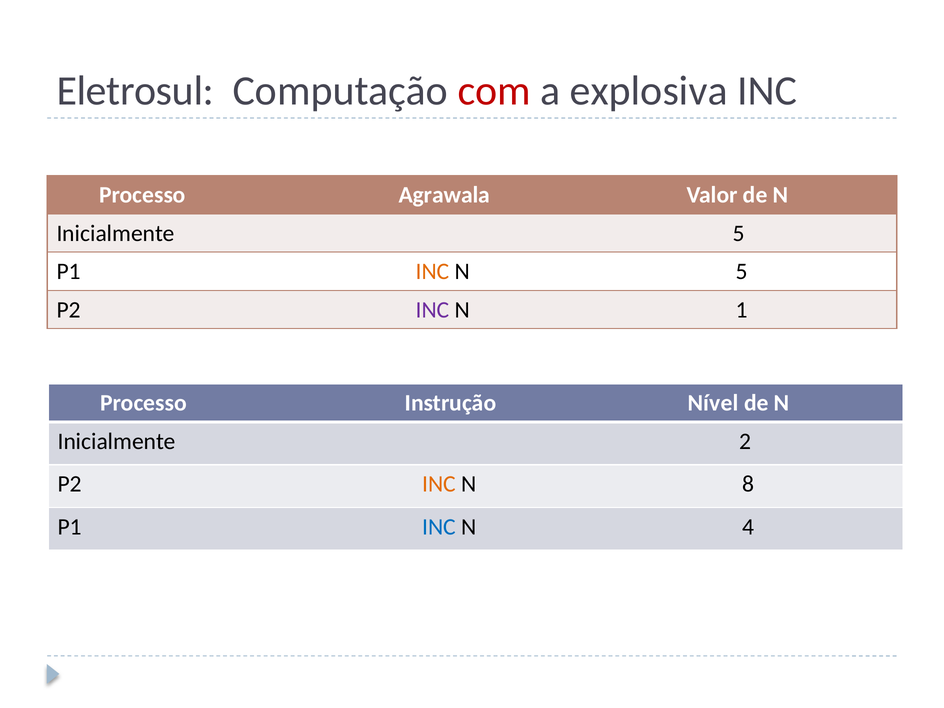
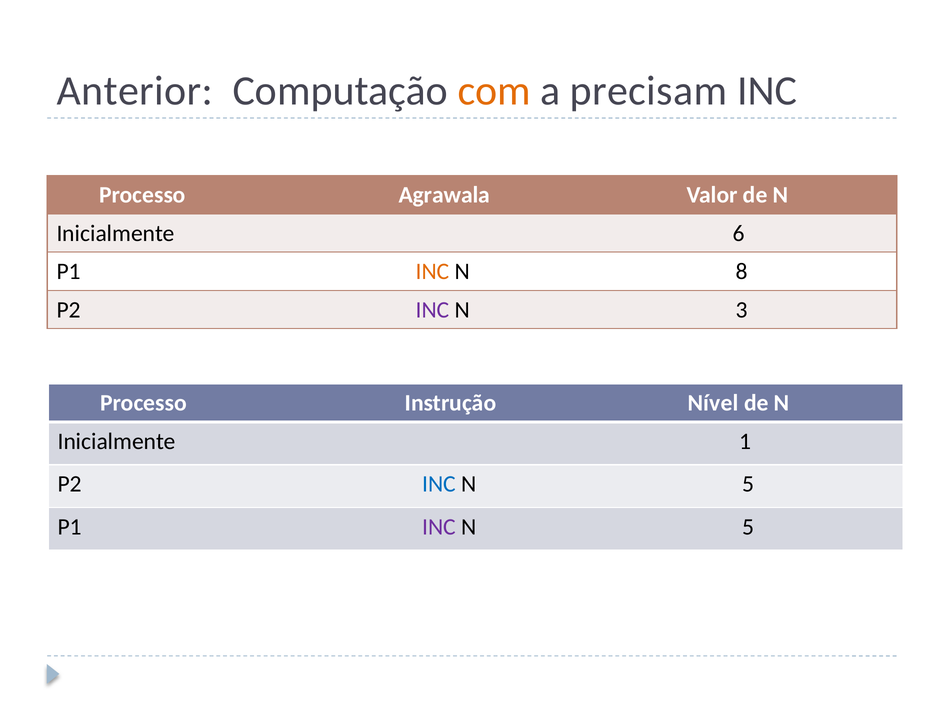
Eletrosul: Eletrosul -> Anterior
com colour: red -> orange
explosiva: explosiva -> precisam
Inicialmente 5: 5 -> 6
N 5: 5 -> 8
1: 1 -> 3
2: 2 -> 1
INC at (439, 484) colour: orange -> blue
8 at (748, 484): 8 -> 5
INC at (439, 527) colour: blue -> purple
4 at (748, 527): 4 -> 5
